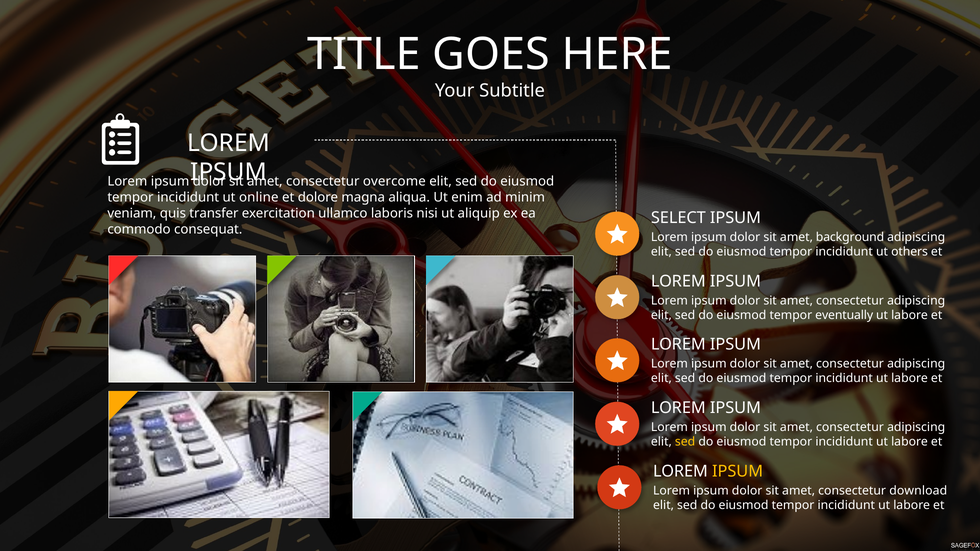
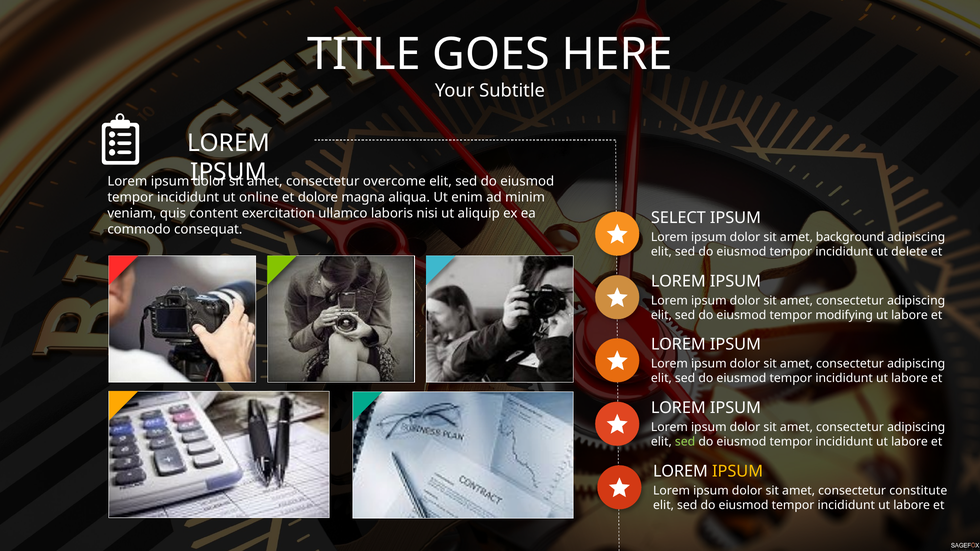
transfer: transfer -> content
others: others -> delete
eventually: eventually -> modifying
sed at (685, 442) colour: yellow -> light green
download: download -> constitute
